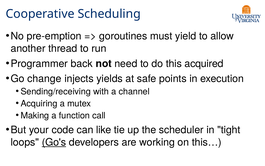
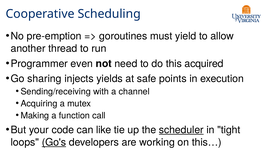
back: back -> even
change: change -> sharing
scheduler underline: none -> present
